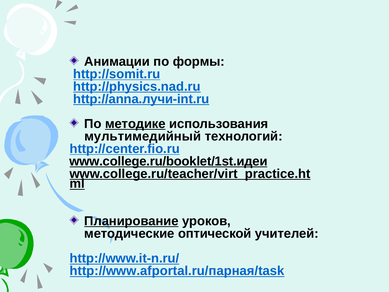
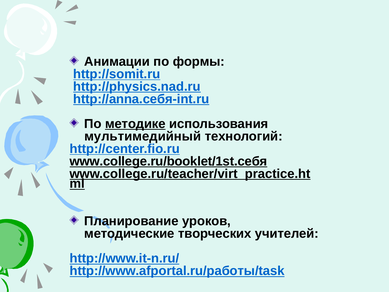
http://anna.лучи-int.ru: http://anna.лучи-int.ru -> http://anna.себя-int.ru
www.college.ru/booklet/1st.идеи: www.college.ru/booklet/1st.идеи -> www.college.ru/booklet/1st.себя
Планирование underline: present -> none
оптической: оптической -> творческих
http://www.afportal.ru/парная/task: http://www.afportal.ru/парная/task -> http://www.afportal.ru/работы/task
